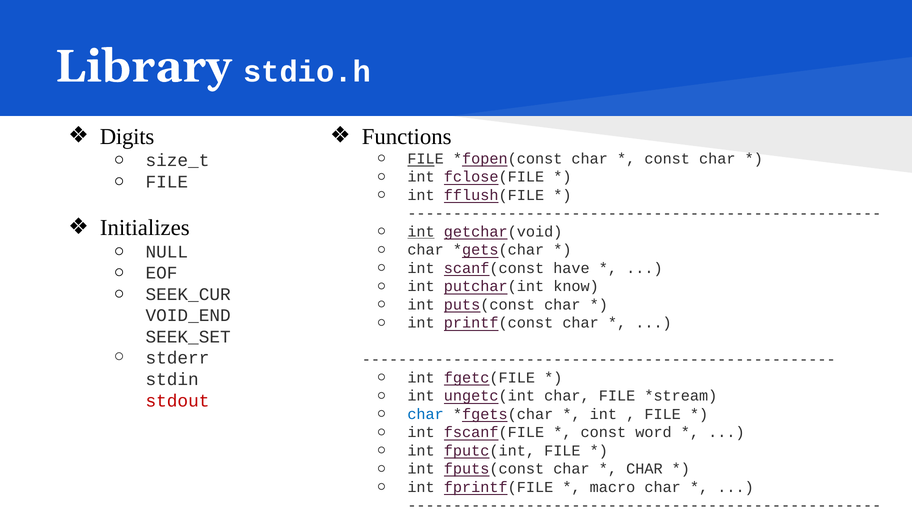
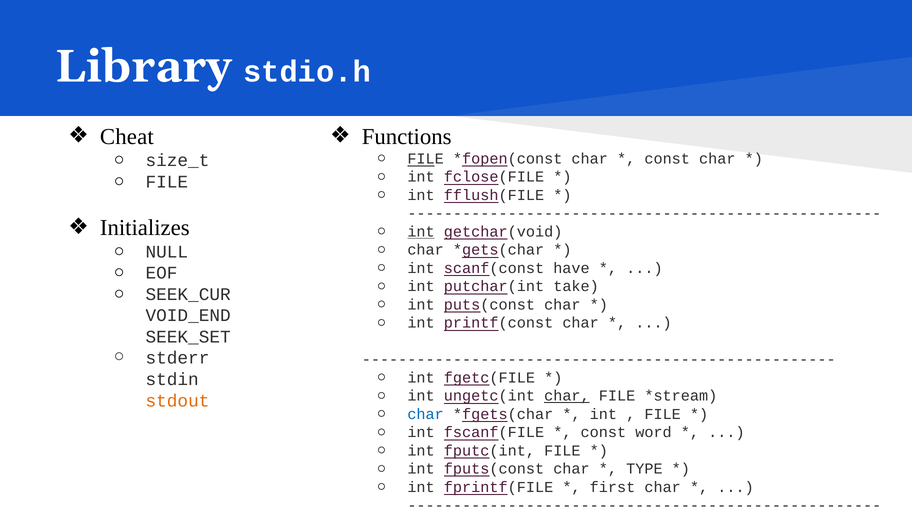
Digits: Digits -> Cheat
know: know -> take
char at (567, 396) underline: none -> present
stdout colour: red -> orange
CHAR at (644, 469): CHAR -> TYPE
macro: macro -> first
